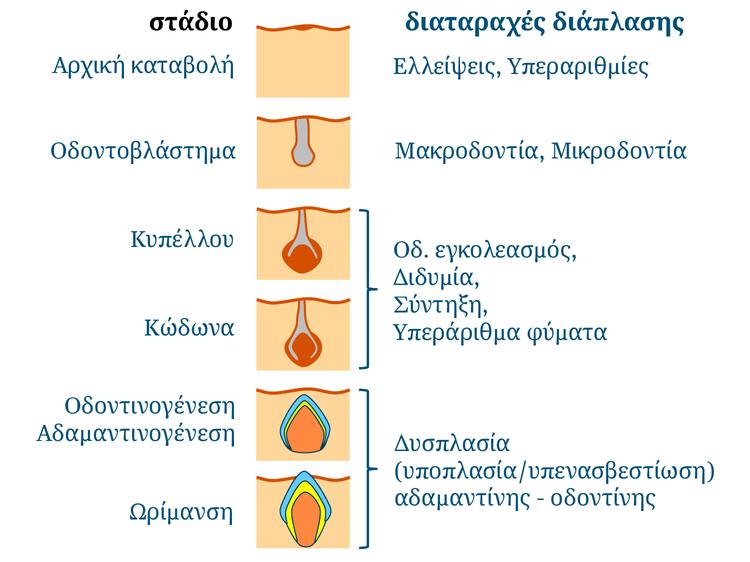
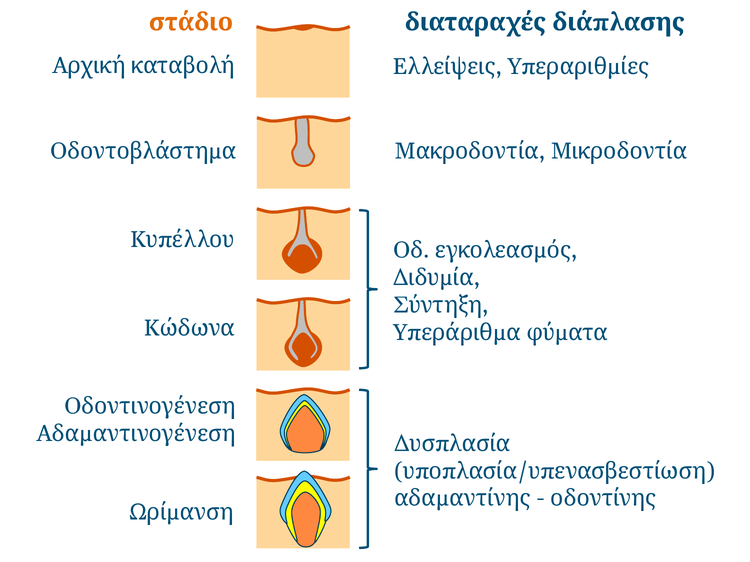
στάδιο colour: black -> orange
